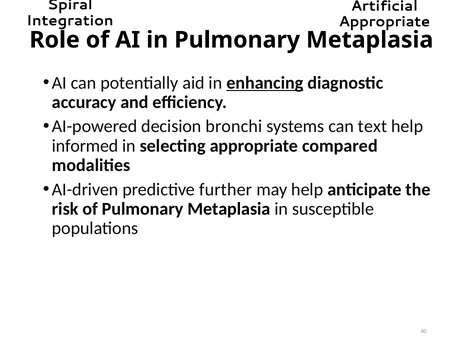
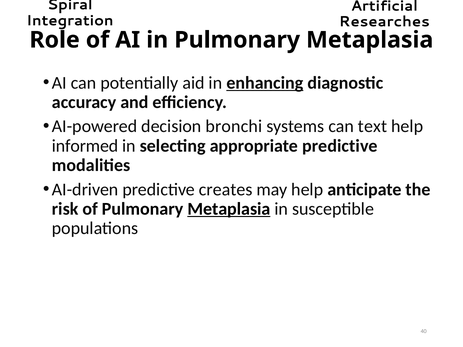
Appropriate at (384, 22): Appropriate -> Researches
appropriate compared: compared -> predictive
further: further -> creates
Metaplasia at (229, 209) underline: none -> present
